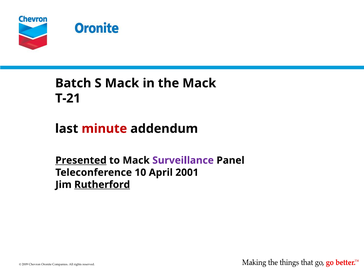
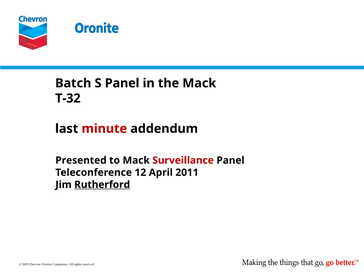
S Mack: Mack -> Panel
T-21: T-21 -> T-32
Presented underline: present -> none
Surveillance colour: purple -> red
10: 10 -> 12
2001: 2001 -> 2011
